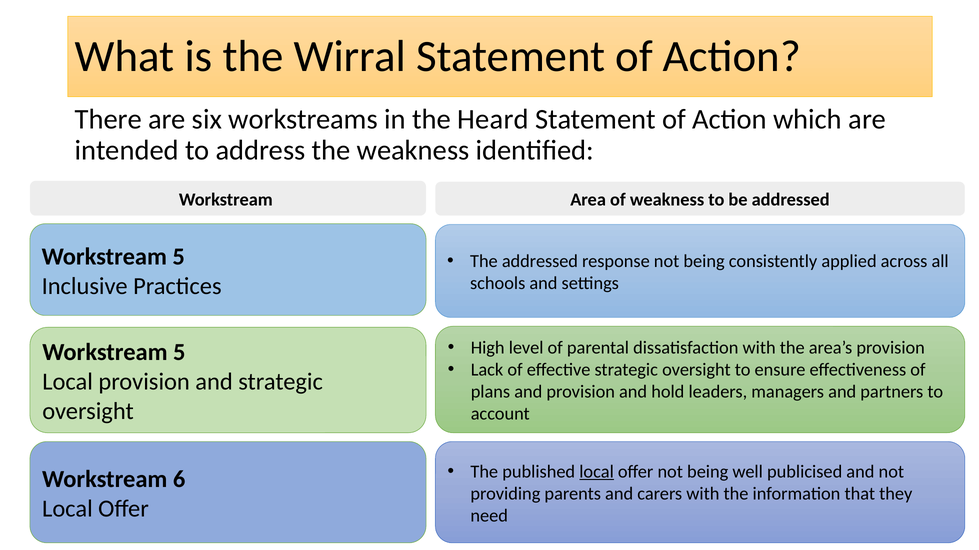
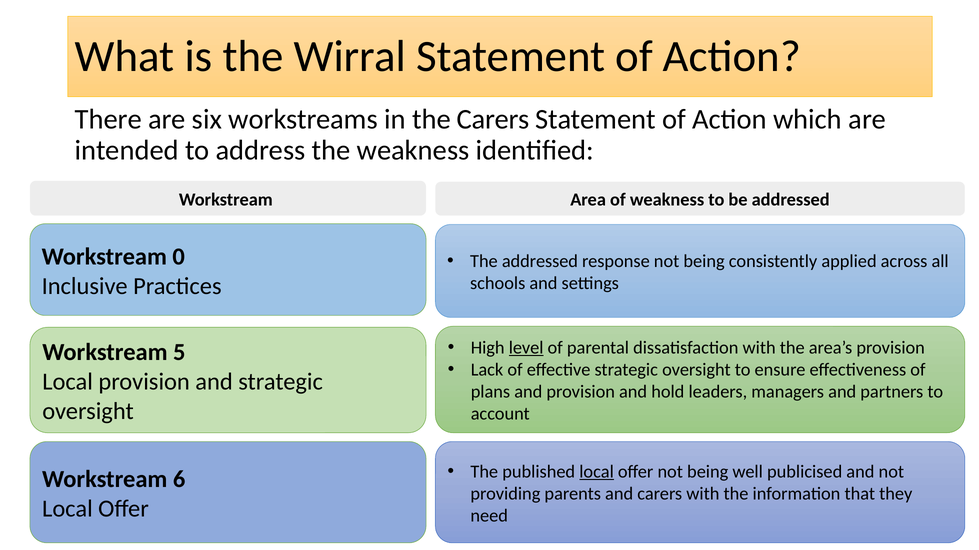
the Heard: Heard -> Carers
5 at (179, 257): 5 -> 0
level underline: none -> present
